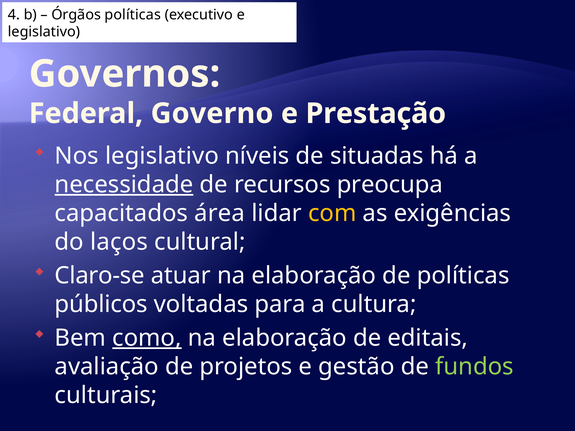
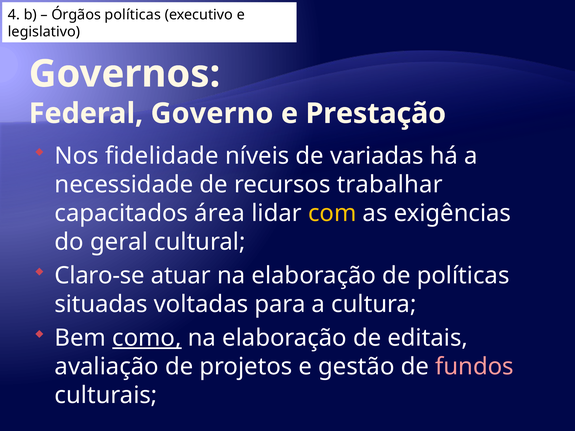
Nos legislativo: legislativo -> fidelidade
situadas: situadas -> variadas
necessidade underline: present -> none
preocupa: preocupa -> trabalhar
laços: laços -> geral
públicos: públicos -> situadas
fundos colour: light green -> pink
